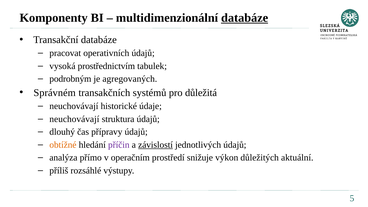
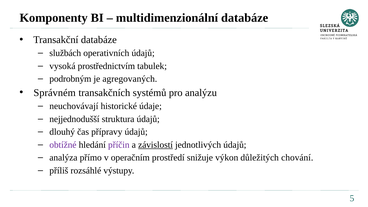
databáze at (245, 18) underline: present -> none
pracovat: pracovat -> službách
důležitá: důležitá -> analýzu
neuchovávají at (74, 119): neuchovávají -> nejjednodušší
obtížné colour: orange -> purple
aktuální: aktuální -> chování
